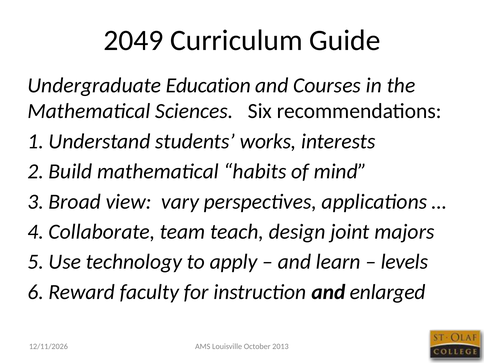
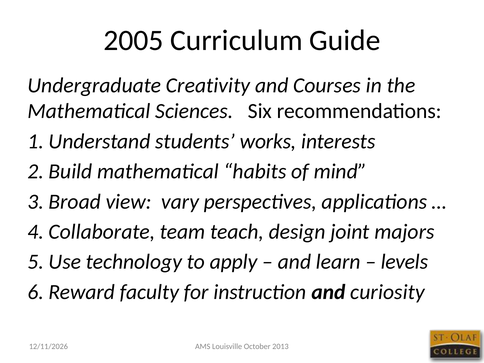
2049: 2049 -> 2005
Education: Education -> Creativity
enlarged: enlarged -> curiosity
